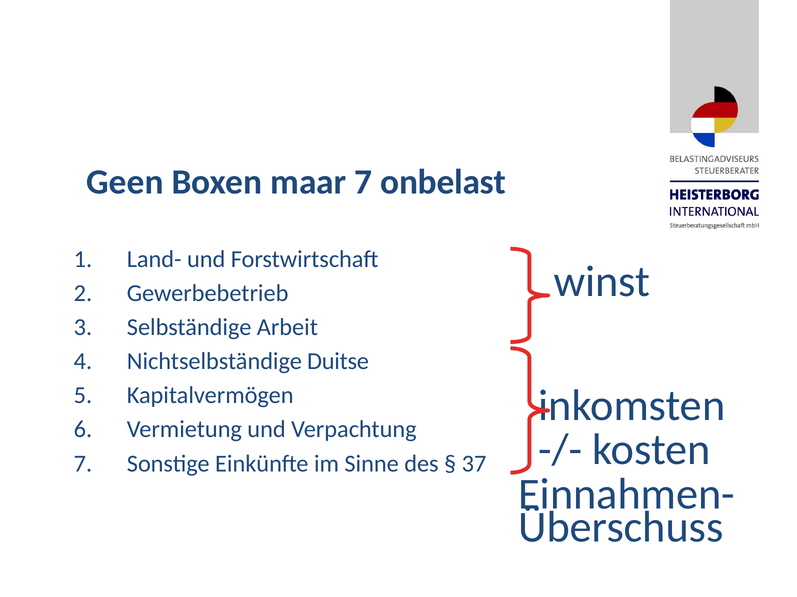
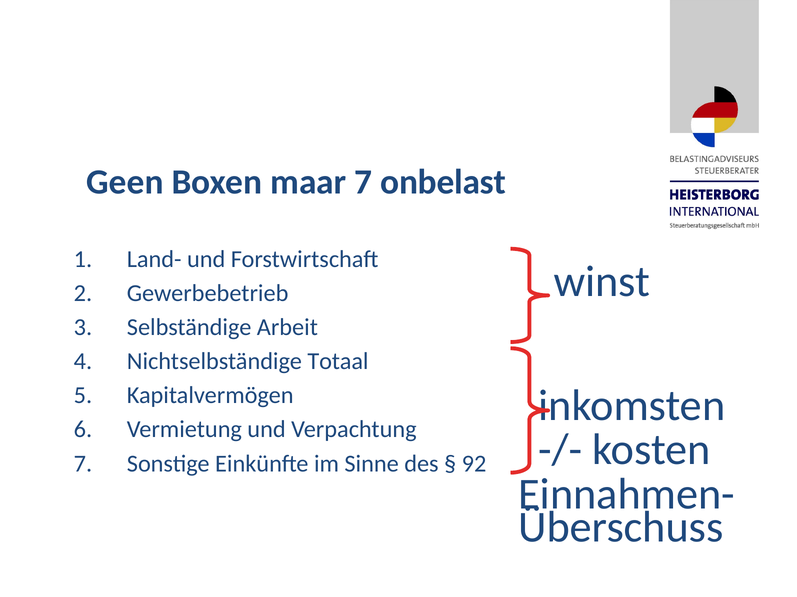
Duitse: Duitse -> Totaal
37: 37 -> 92
